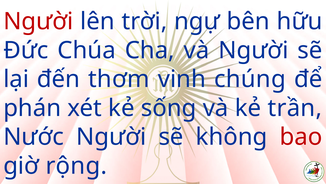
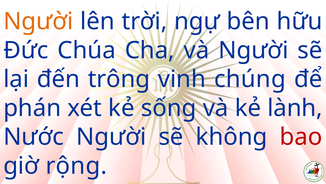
Người at (38, 21) colour: red -> orange
thơm: thơm -> trông
trần: trần -> lành
